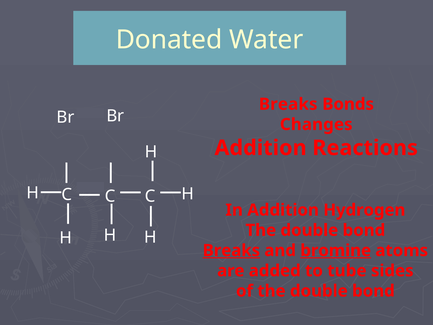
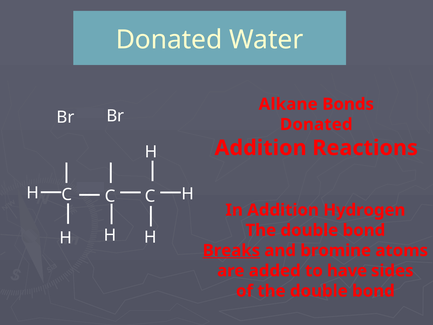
Breaks at (288, 104): Breaks -> Alkane
Changes at (316, 124): Changes -> Donated
bromine underline: present -> none
tube: tube -> have
